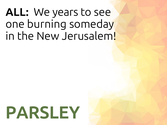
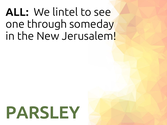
years: years -> lintel
burning: burning -> through
